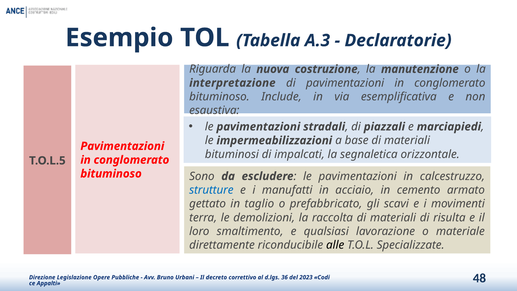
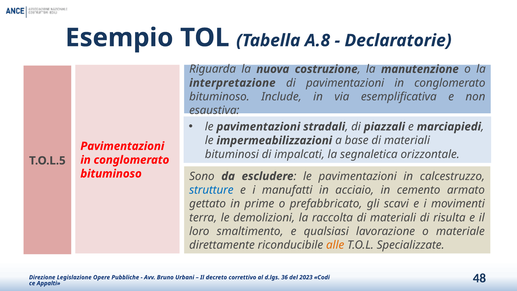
A.3: A.3 -> A.8
taglio: taglio -> prime
alle colour: black -> orange
